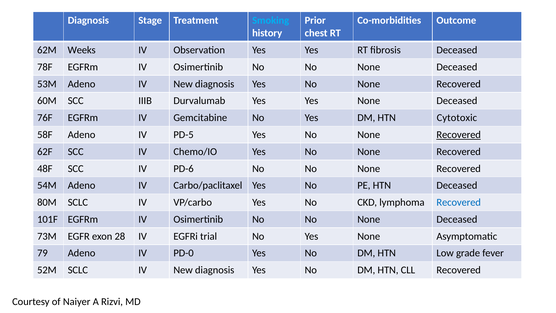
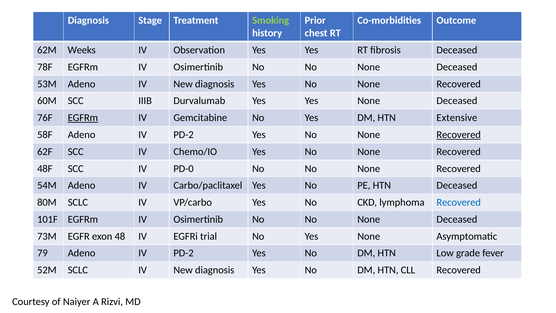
Smoking colour: light blue -> light green
EGFRm at (83, 118) underline: none -> present
Cytotoxic: Cytotoxic -> Extensive
58F Adeno IV PD-5: PD-5 -> PD-2
PD-6: PD-6 -> PD-0
28: 28 -> 48
79 Adeno IV PD-0: PD-0 -> PD-2
